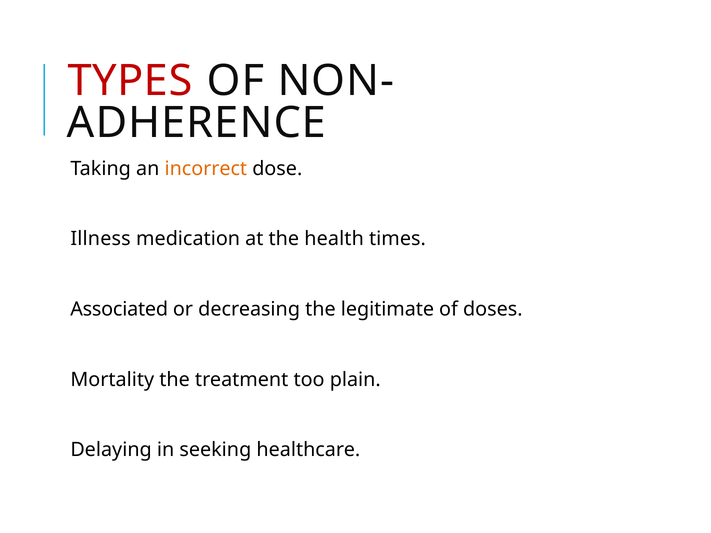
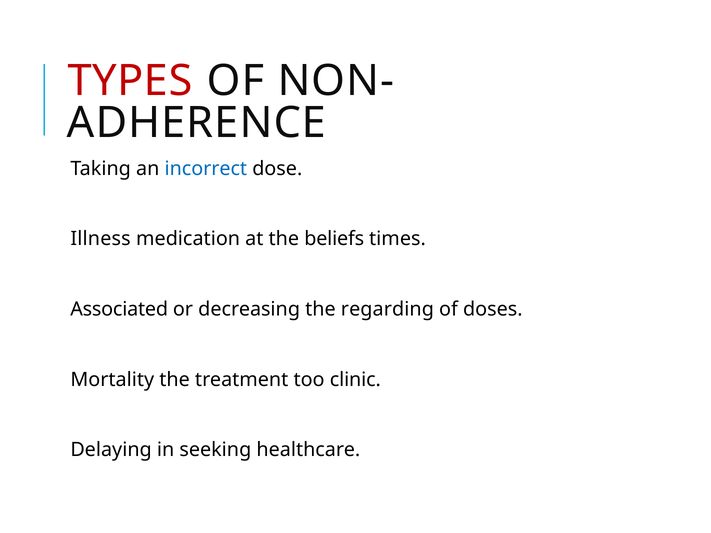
incorrect colour: orange -> blue
health: health -> beliefs
legitimate: legitimate -> regarding
plain: plain -> clinic
